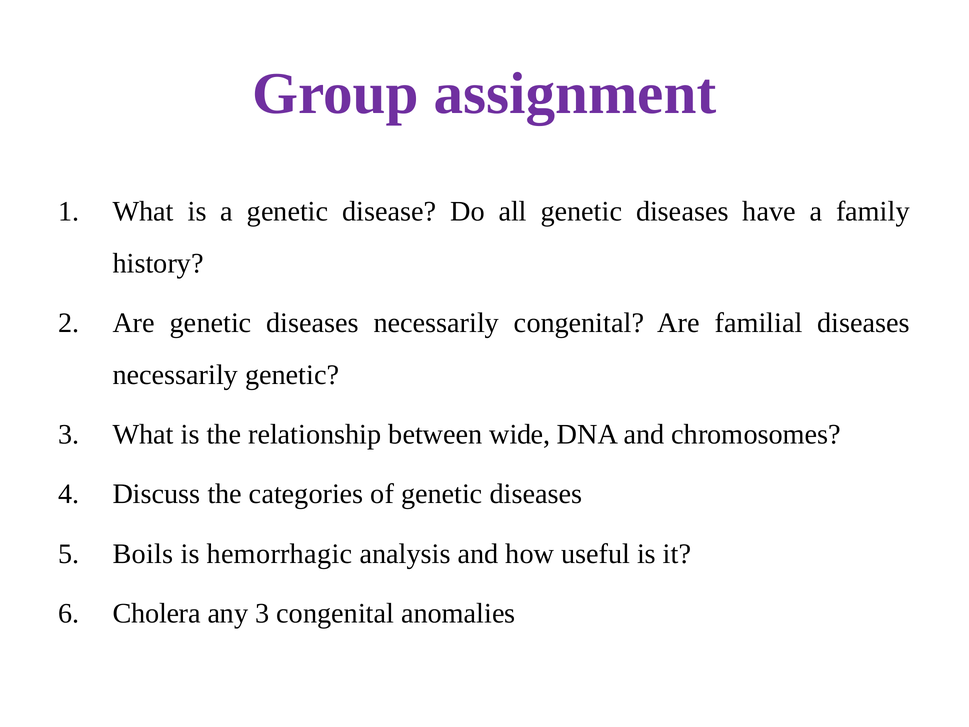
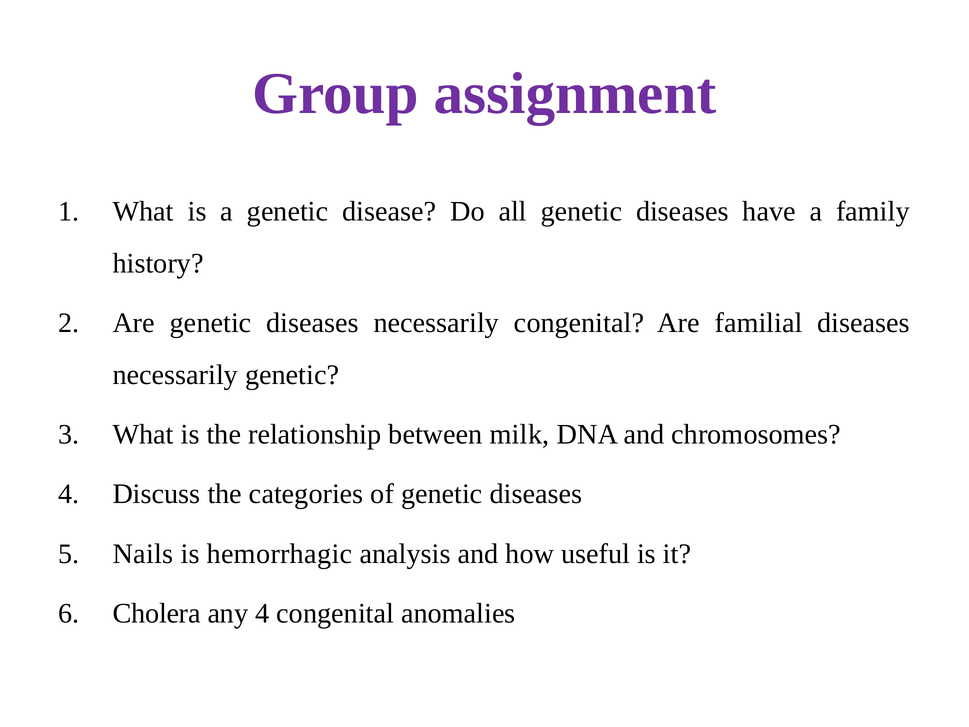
wide: wide -> milk
Boils: Boils -> Nails
any 3: 3 -> 4
